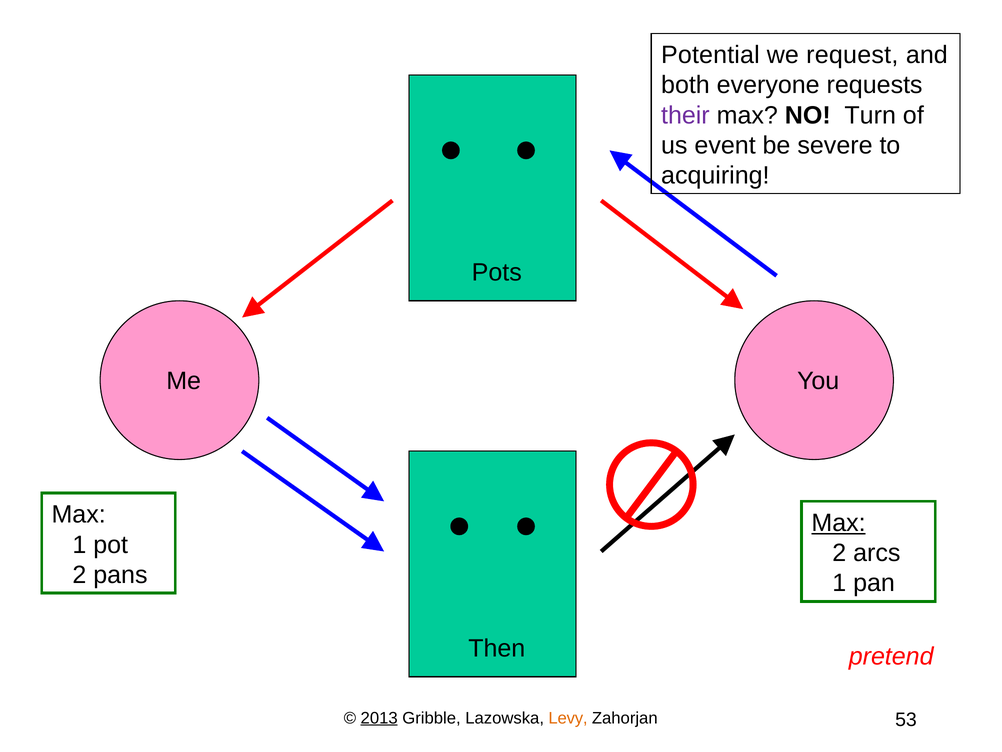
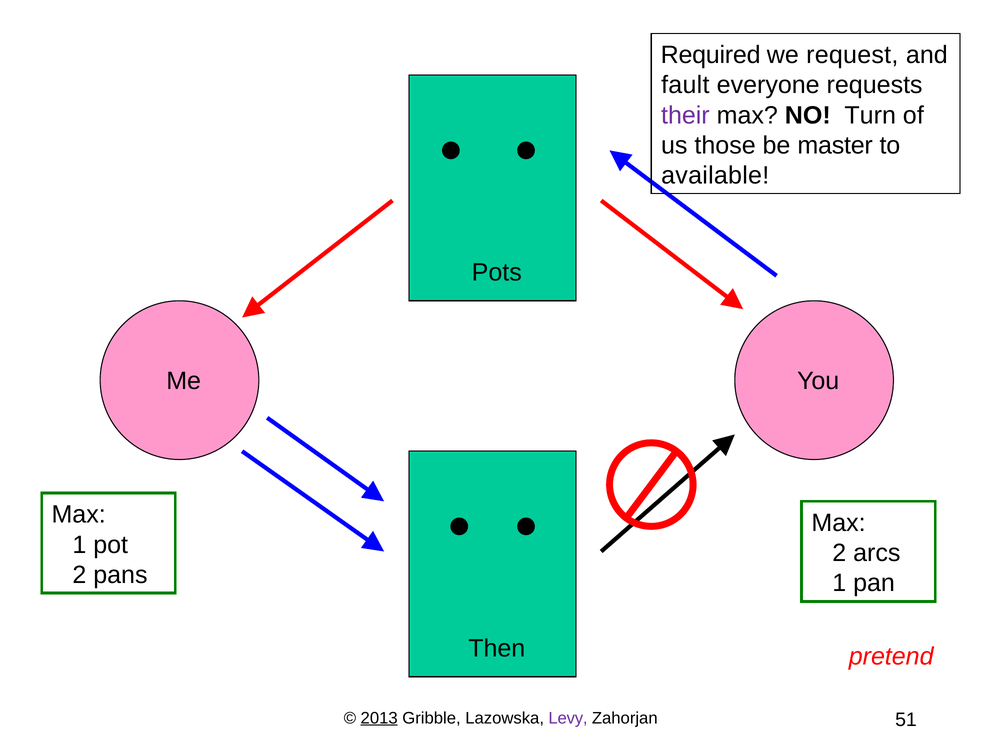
Potential: Potential -> Required
both: both -> fault
event: event -> those
severe: severe -> master
acquiring: acquiring -> available
Max at (839, 523) underline: present -> none
Levy colour: orange -> purple
53: 53 -> 51
